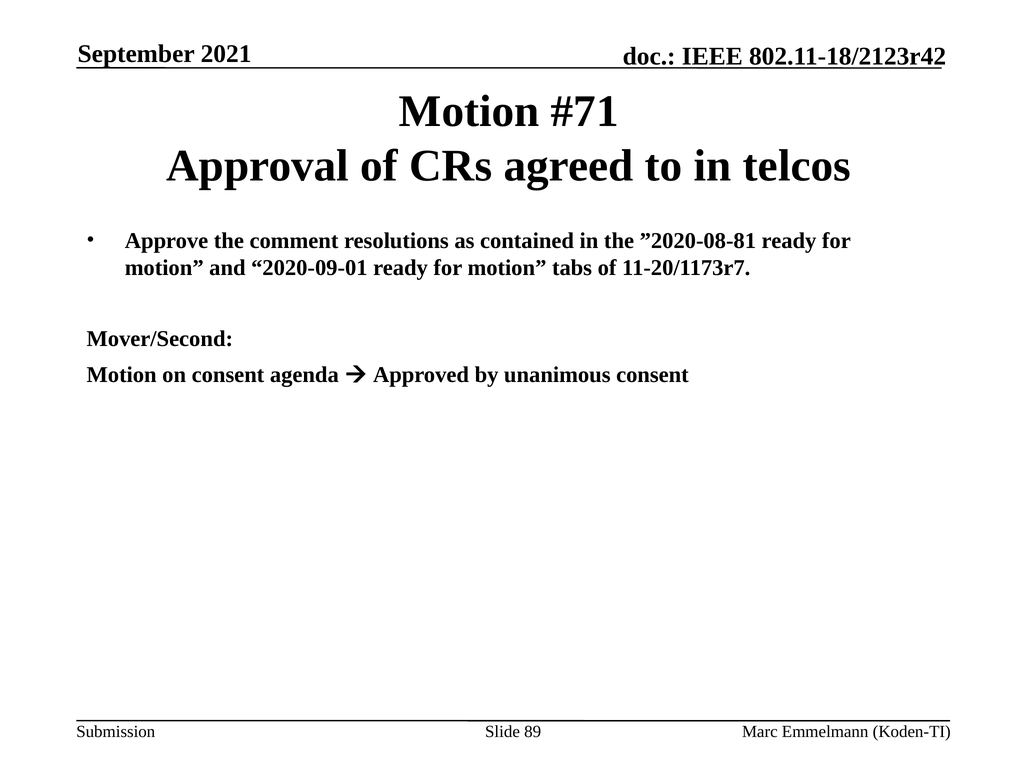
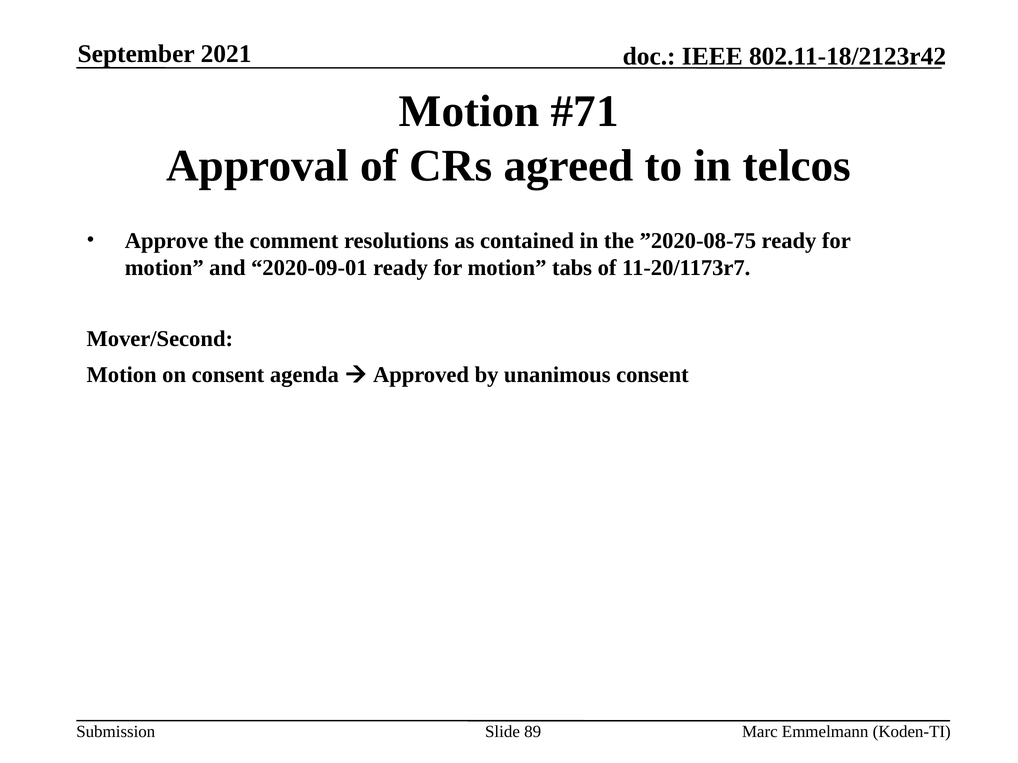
”2020-08-81: ”2020-08-81 -> ”2020-08-75
